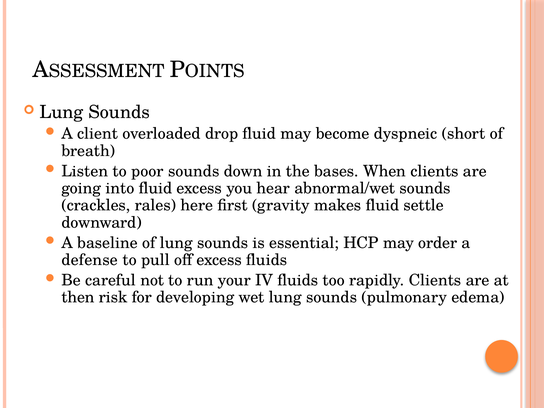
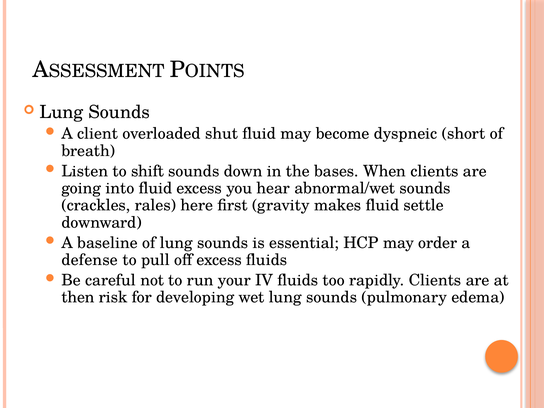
drop: drop -> shut
poor: poor -> shift
